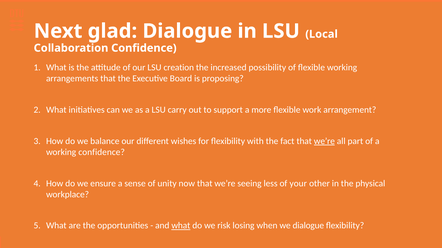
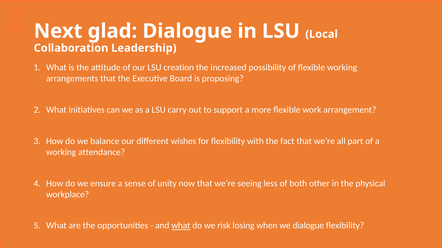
Collaboration Confidence: Confidence -> Leadership
we’re at (324, 141) underline: present -> none
working confidence: confidence -> attendance
your: your -> both
